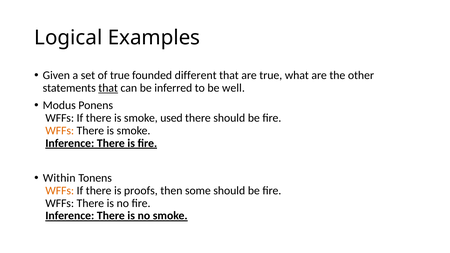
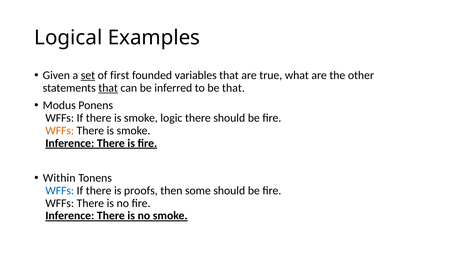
set underline: none -> present
of true: true -> first
different: different -> variables
be well: well -> that
used: used -> logic
WFFs at (60, 191) colour: orange -> blue
